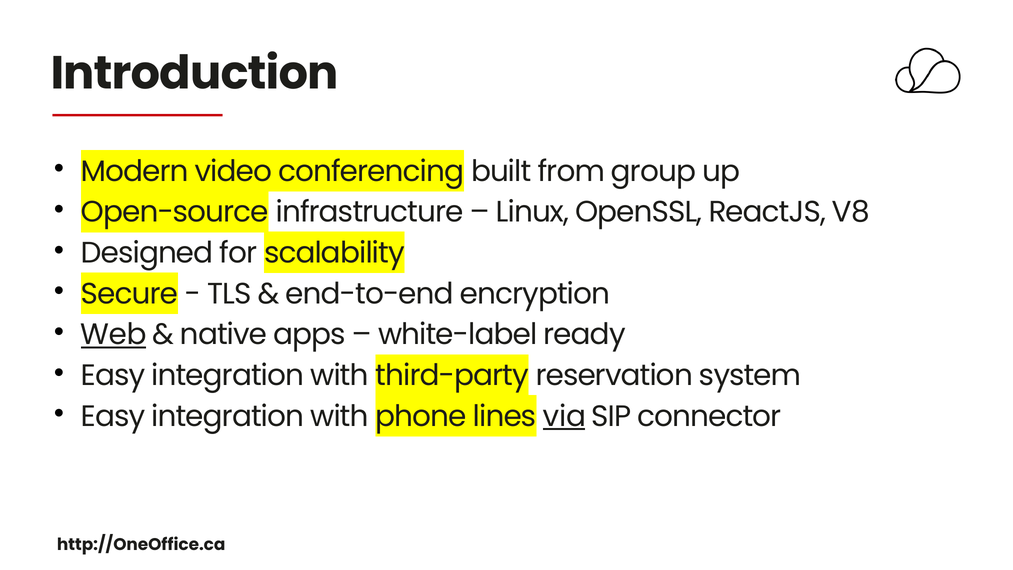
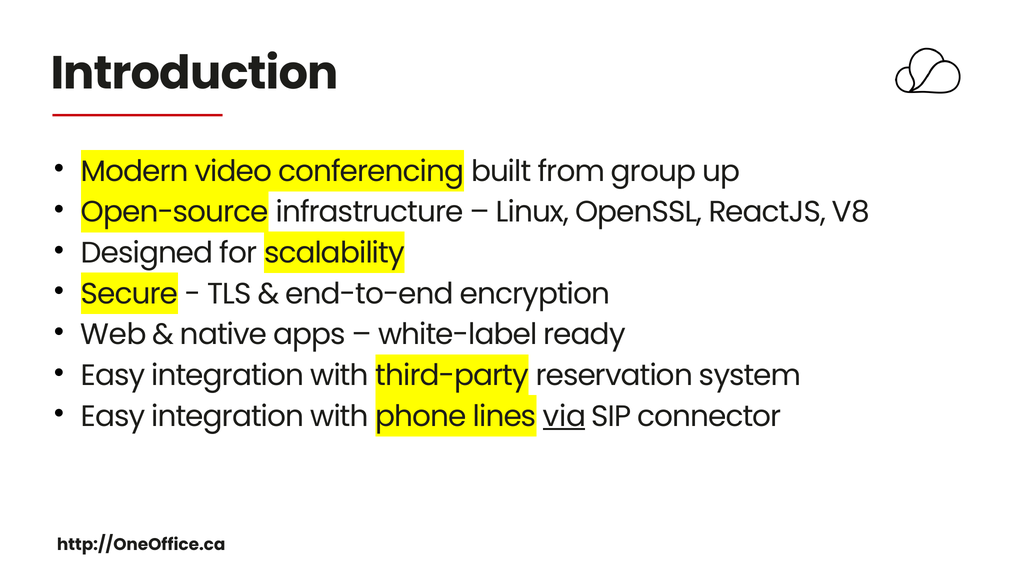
Web underline: present -> none
